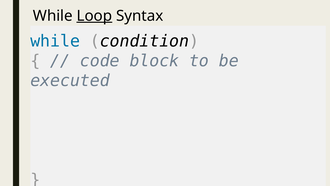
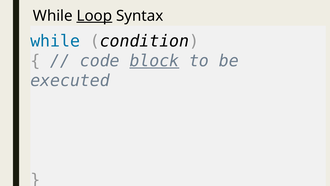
block underline: none -> present
